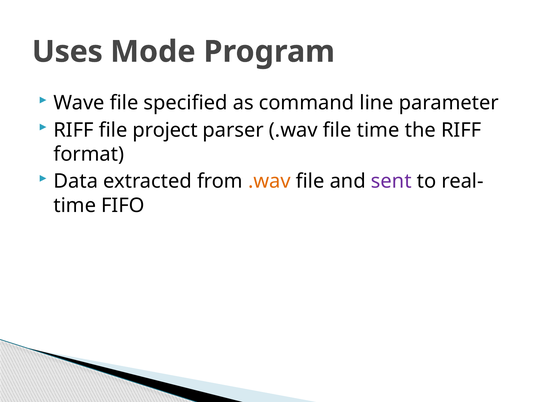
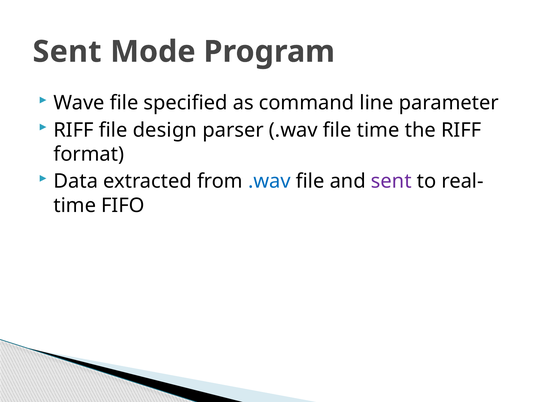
Uses at (67, 52): Uses -> Sent
project: project -> design
.wav at (269, 181) colour: orange -> blue
